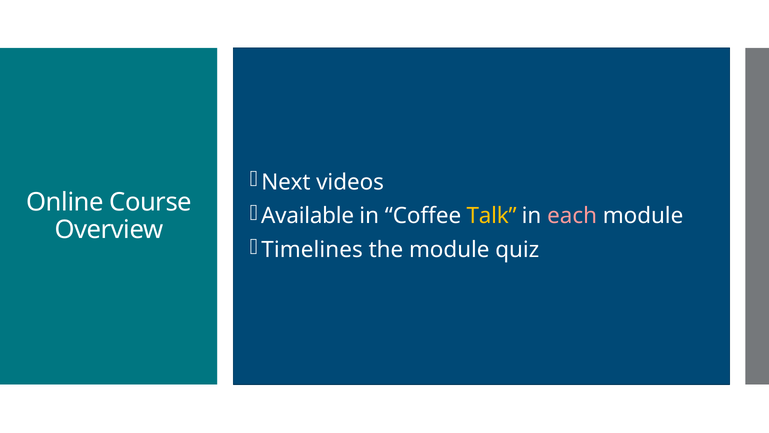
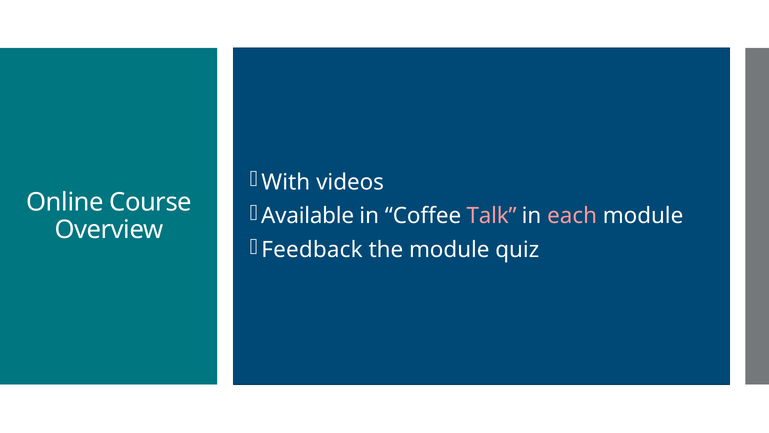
Next: Next -> With
Talk colour: yellow -> pink
Timelines: Timelines -> Feedback
